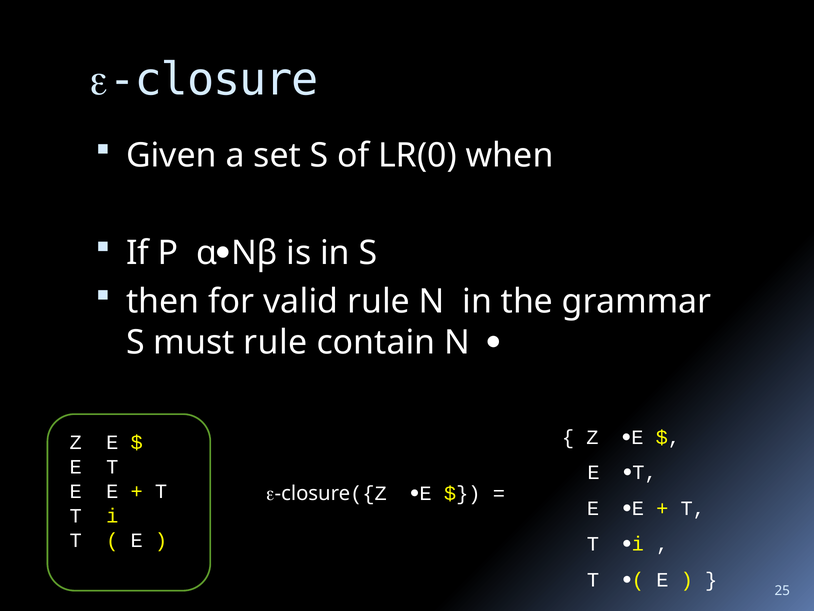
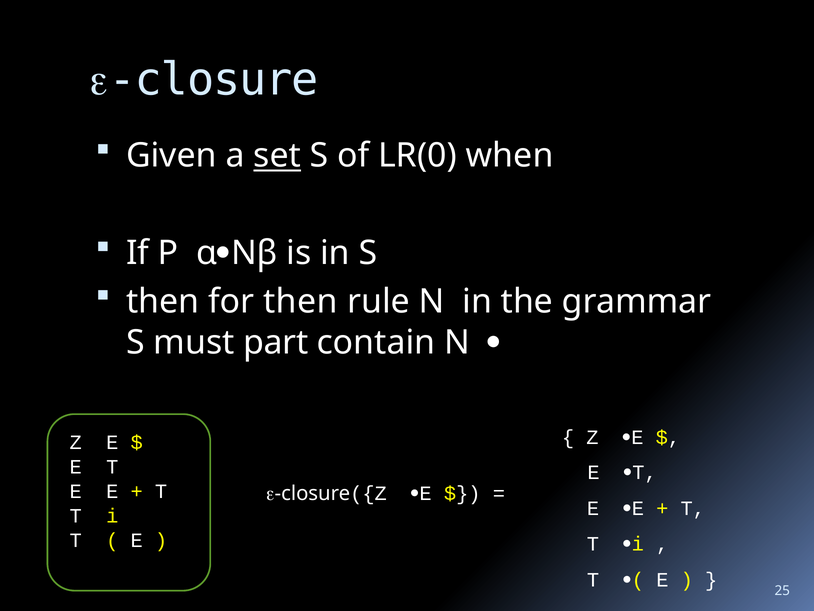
set underline: none -> present
for valid: valid -> then
must rule: rule -> part
